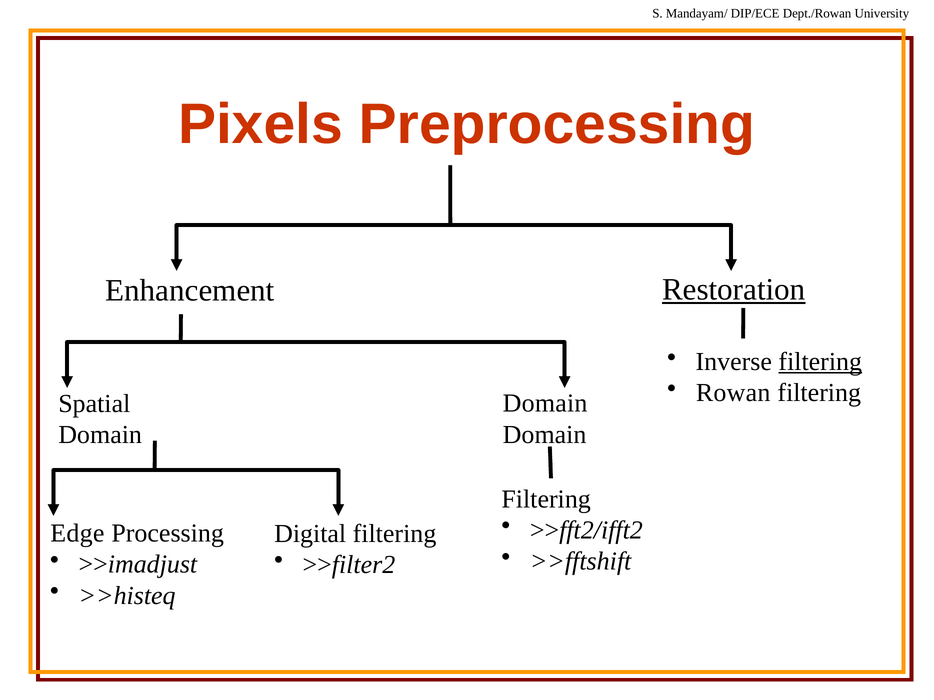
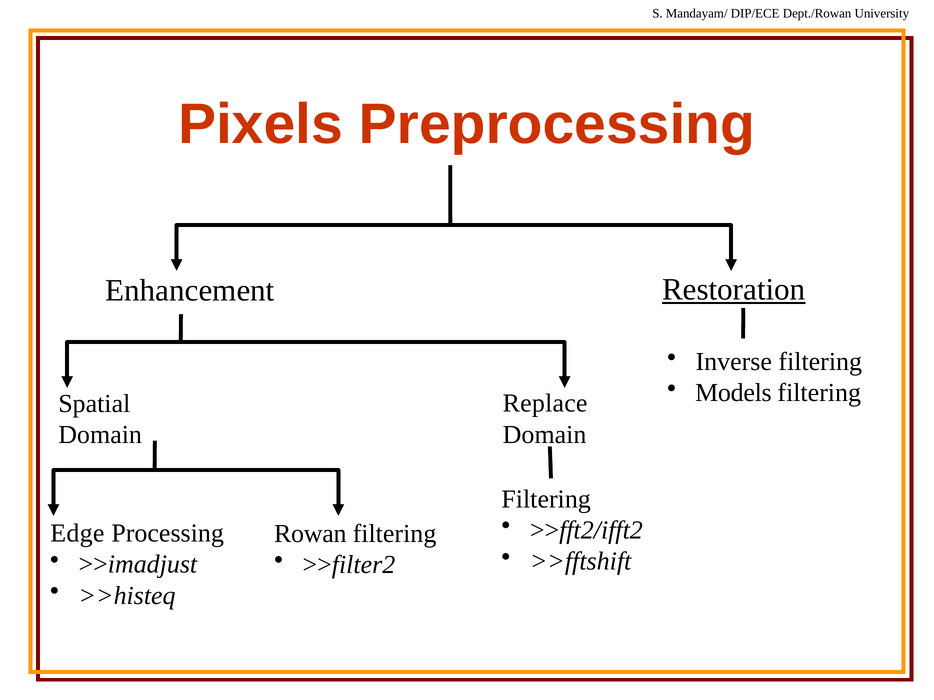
filtering at (820, 362) underline: present -> none
Rowan: Rowan -> Models
Domain at (545, 404): Domain -> Replace
Digital: Digital -> Rowan
